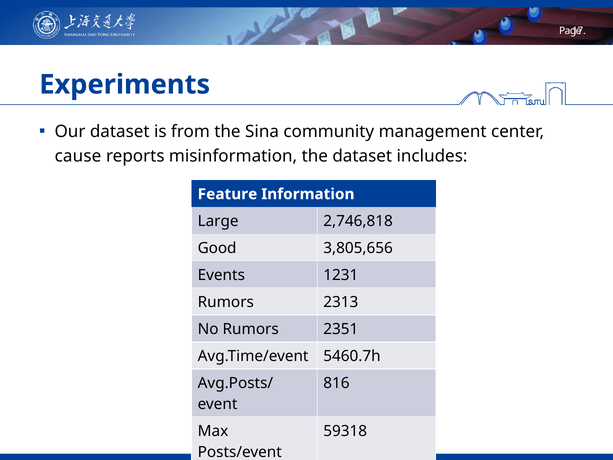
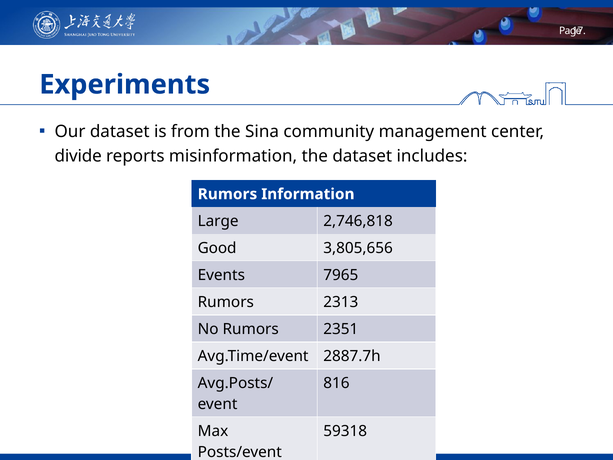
cause: cause -> divide
Feature at (227, 194): Feature -> Rumors
1231: 1231 -> 7965
5460.7h: 5460.7h -> 2887.7h
